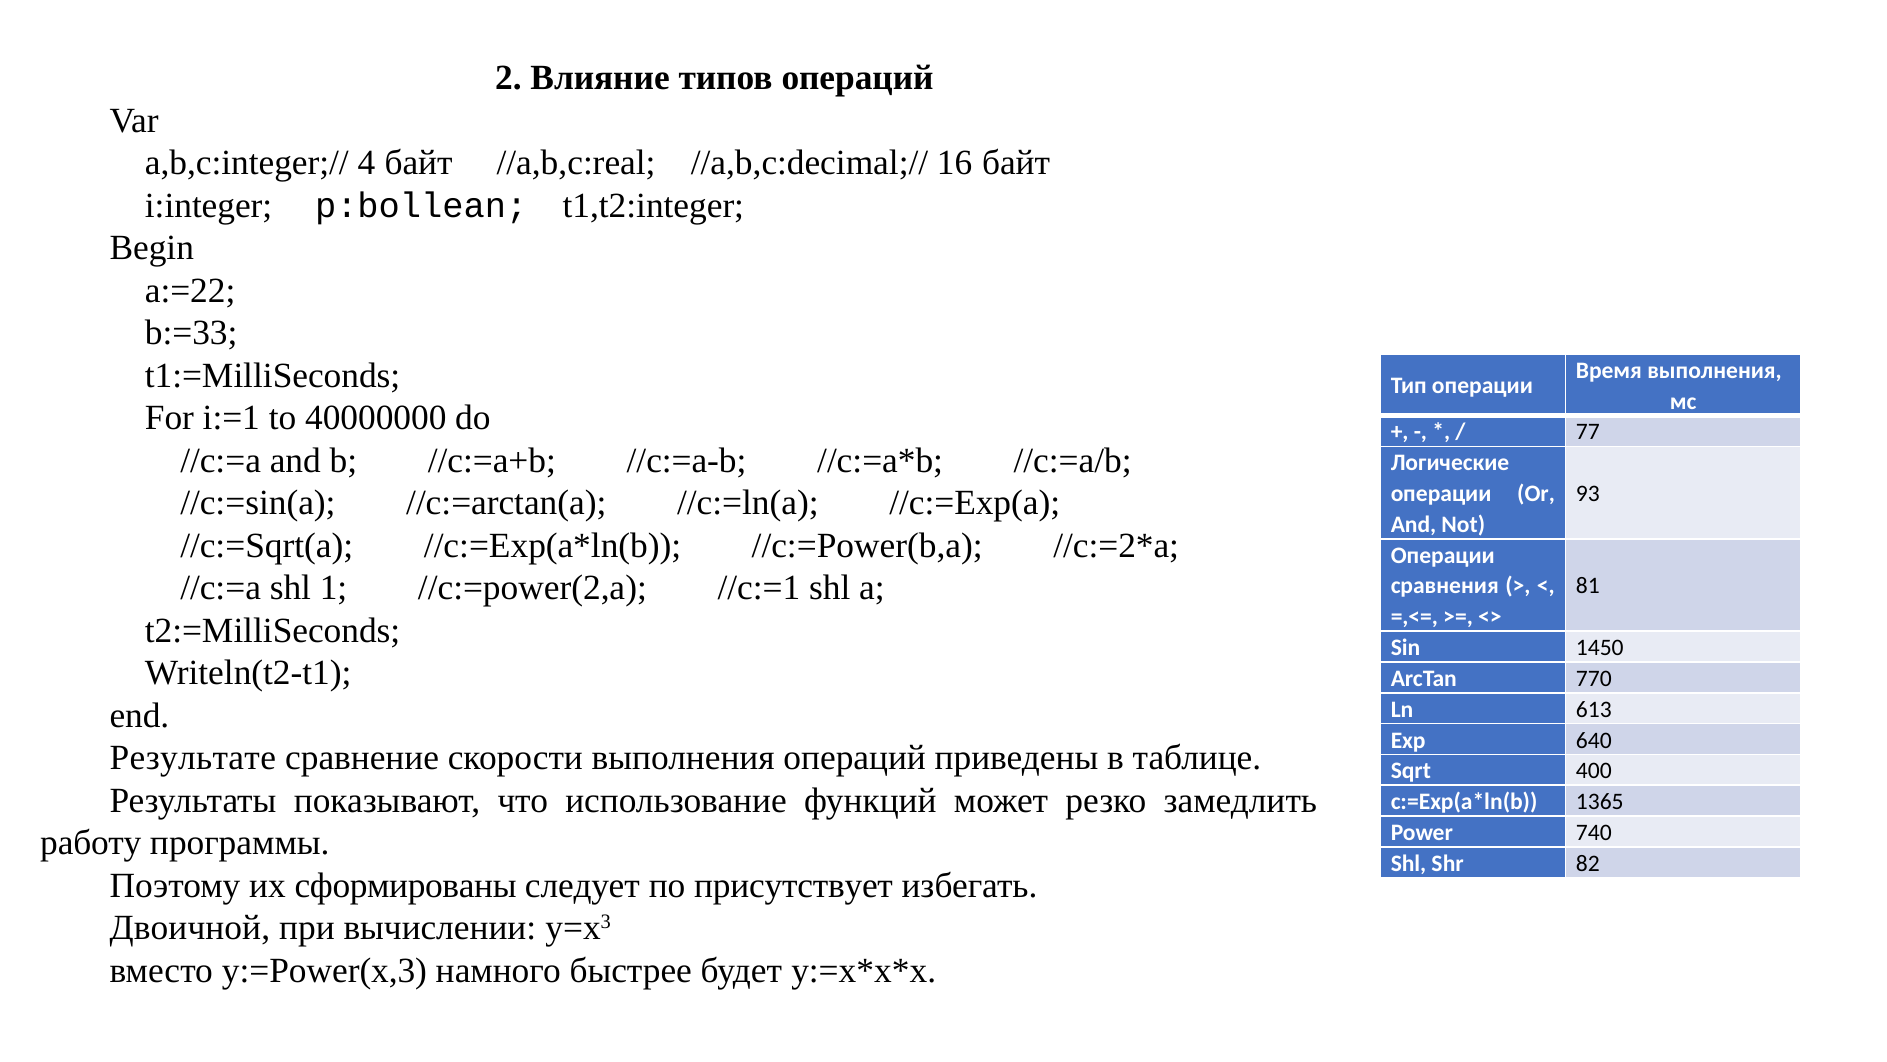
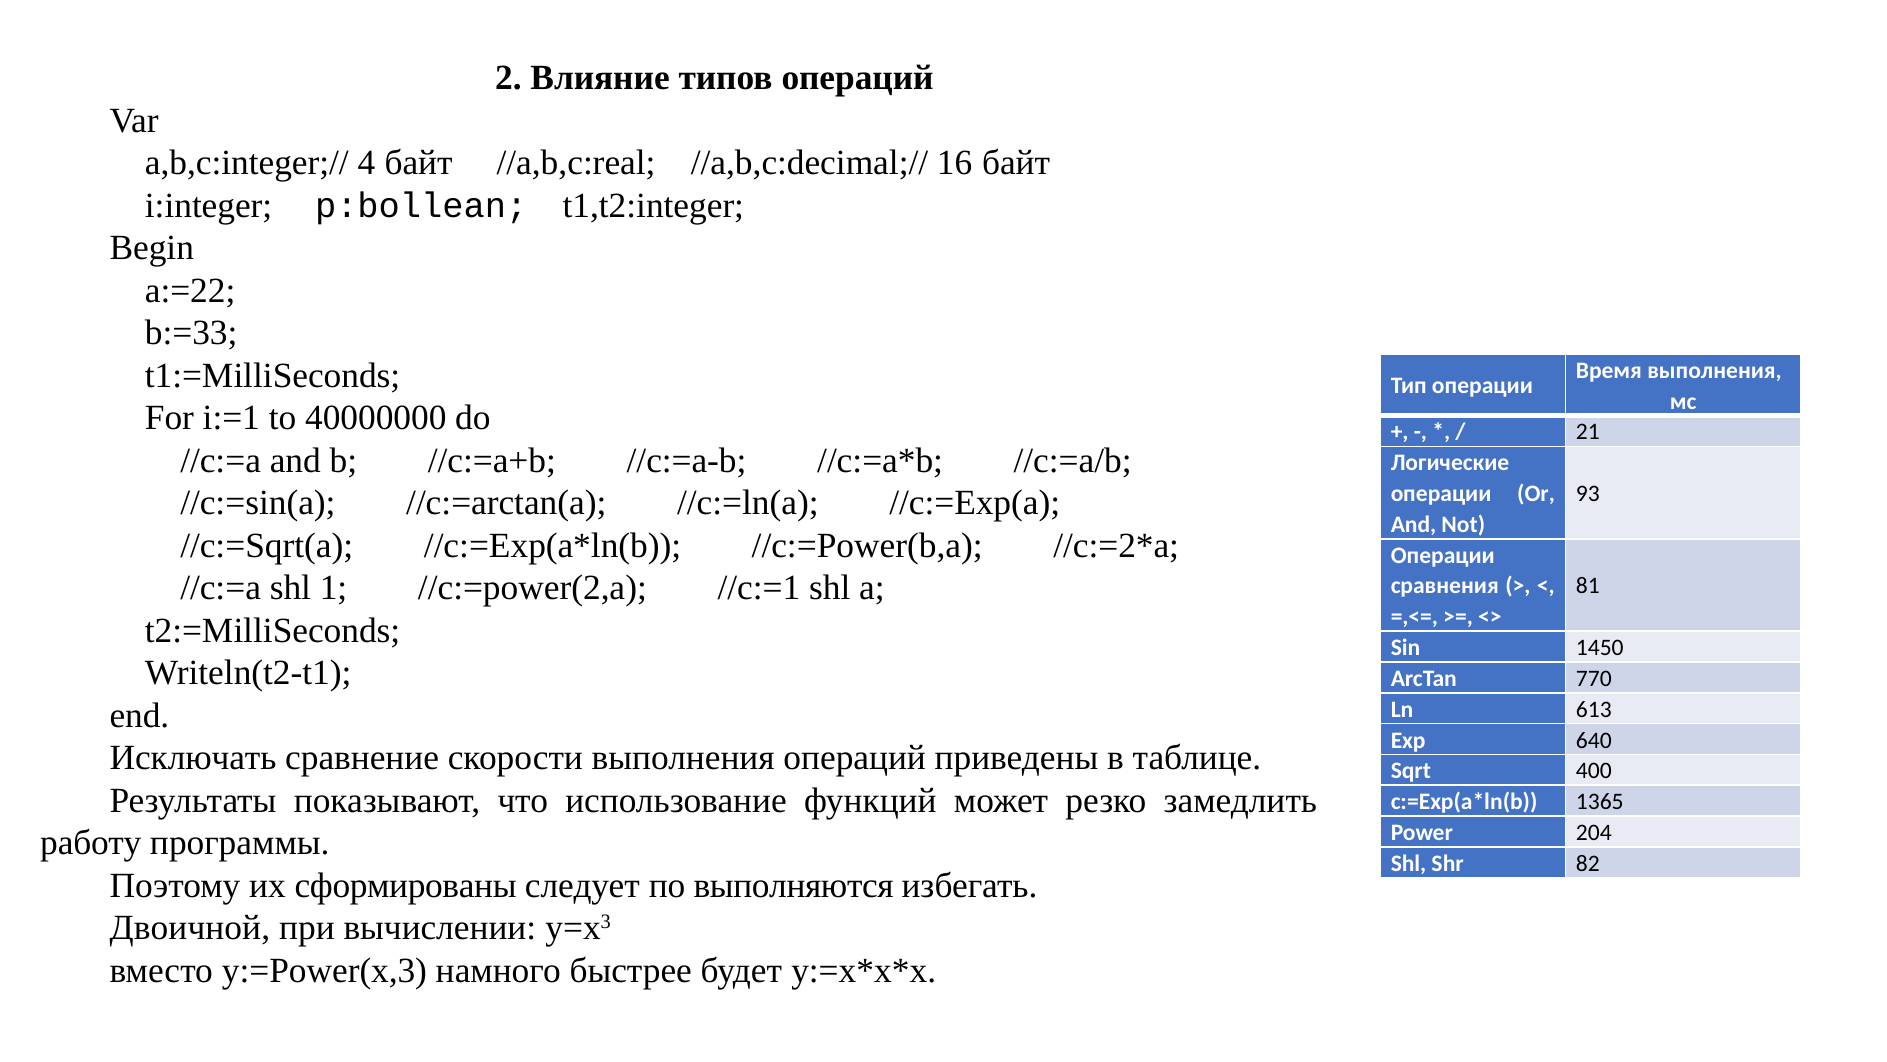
77: 77 -> 21
Результате: Результате -> Исключать
740: 740 -> 204
присутствует: присутствует -> выполняются
